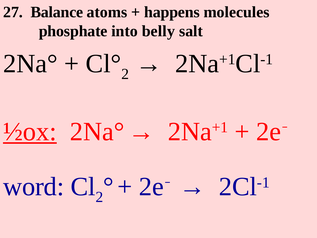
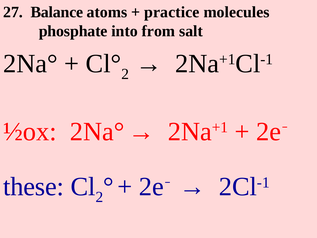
happens: happens -> practice
belly: belly -> from
½ox underline: present -> none
word: word -> these
